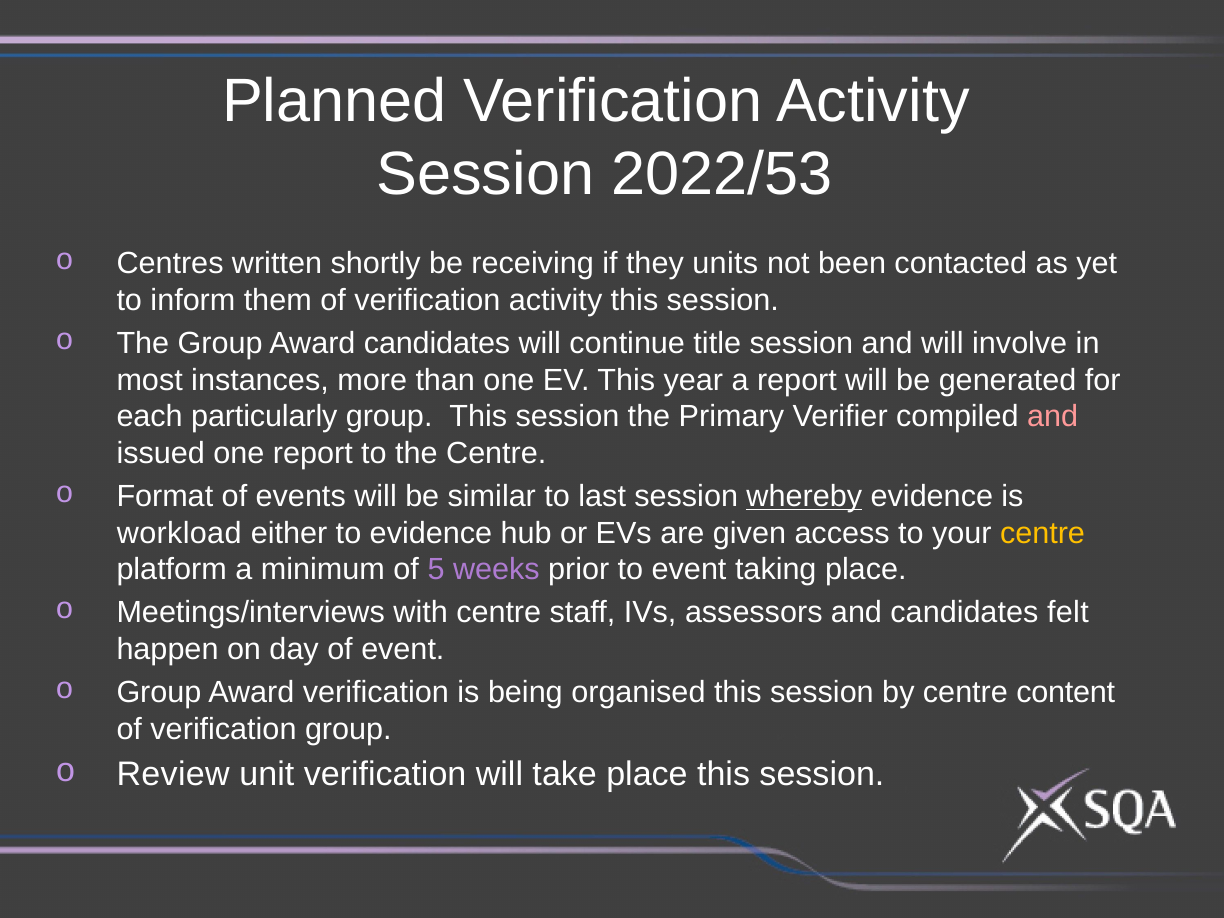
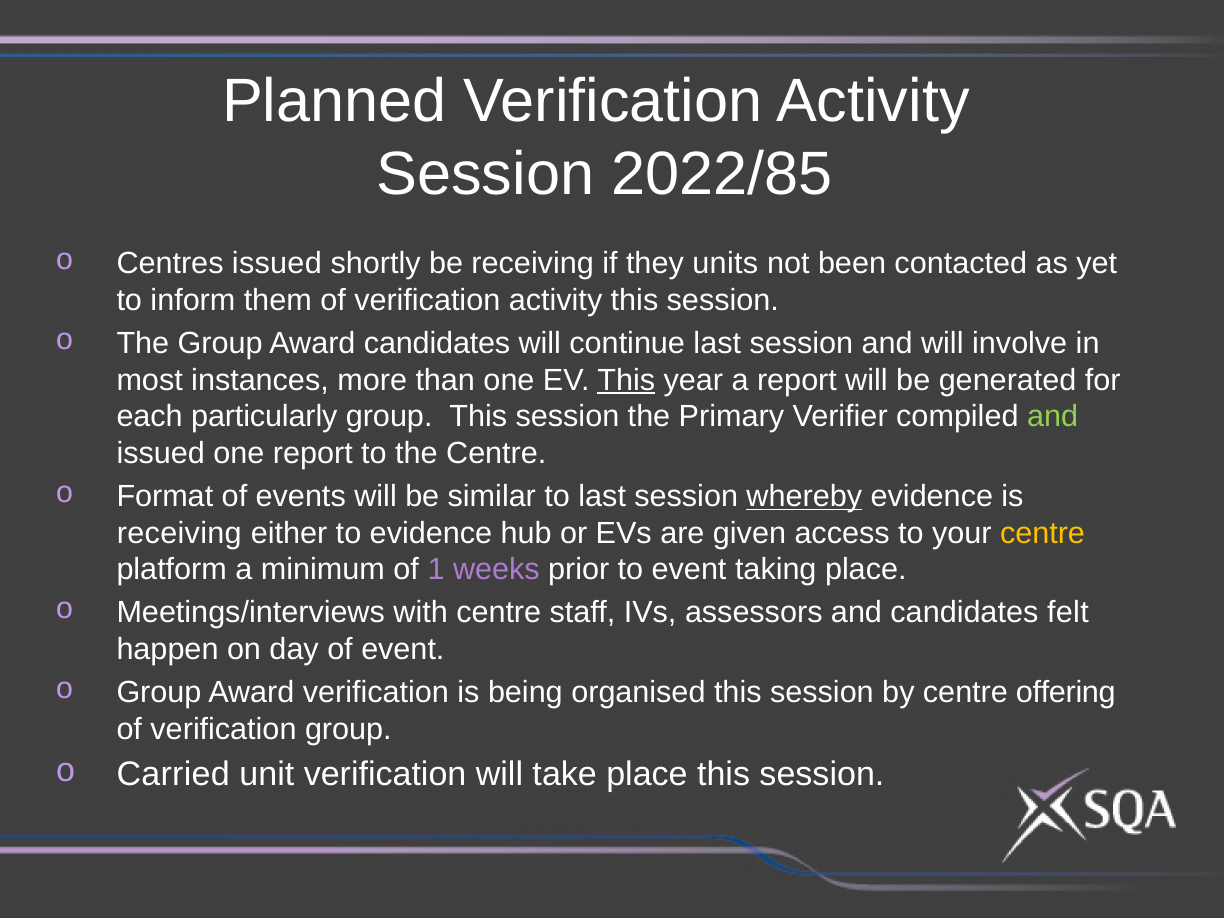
2022/53: 2022/53 -> 2022/85
Centres written: written -> issued
continue title: title -> last
This at (626, 380) underline: none -> present
and at (1053, 417) colour: pink -> light green
workload at (179, 533): workload -> receiving
5: 5 -> 1
content: content -> offering
Review: Review -> Carried
